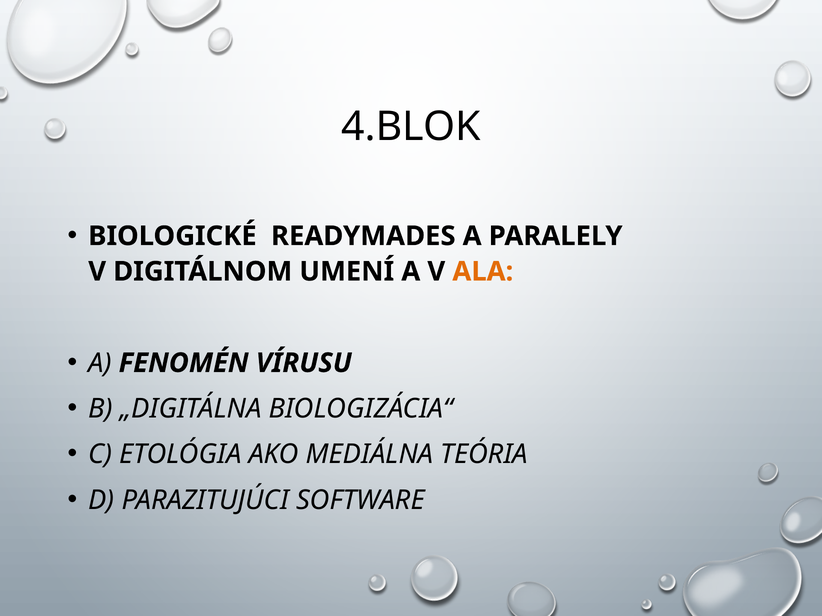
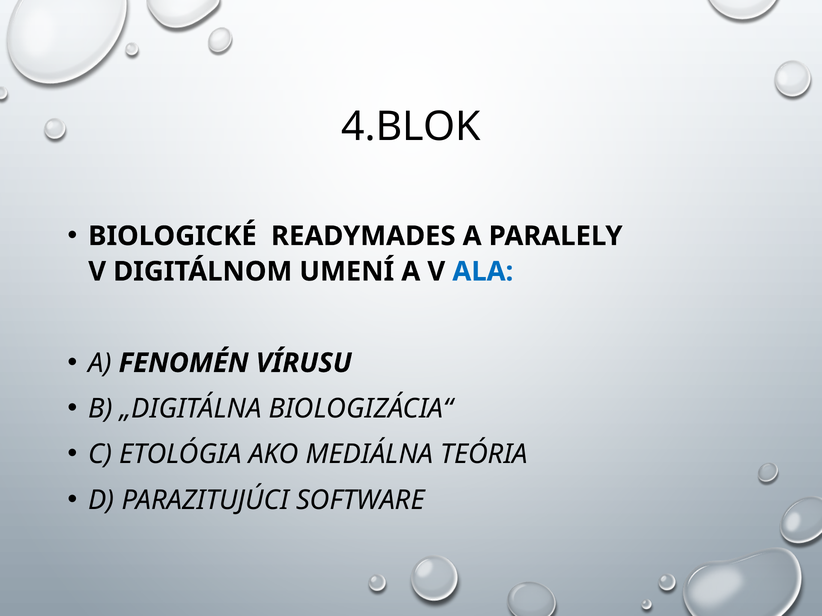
ALA colour: orange -> blue
